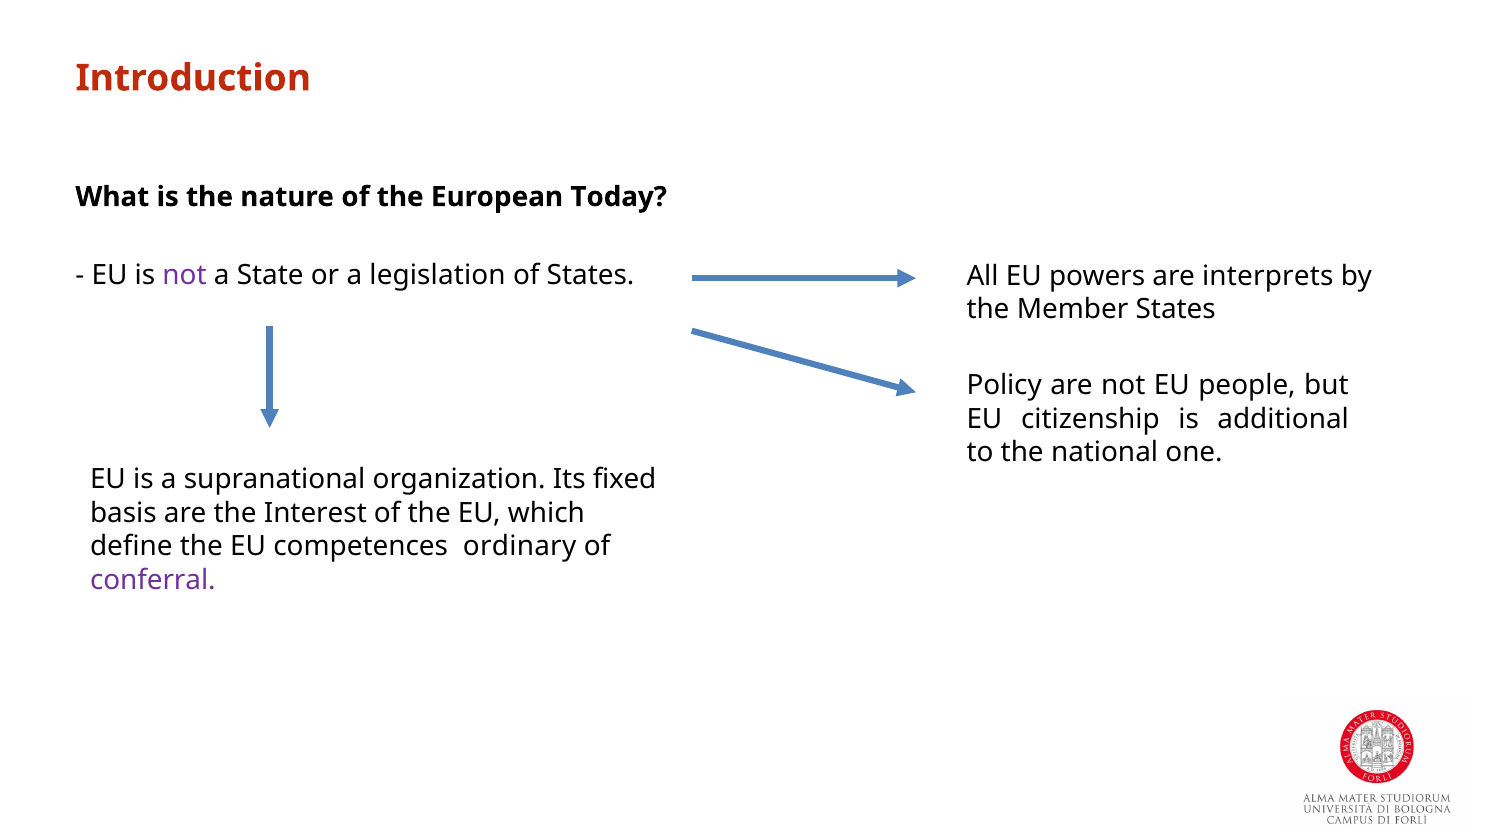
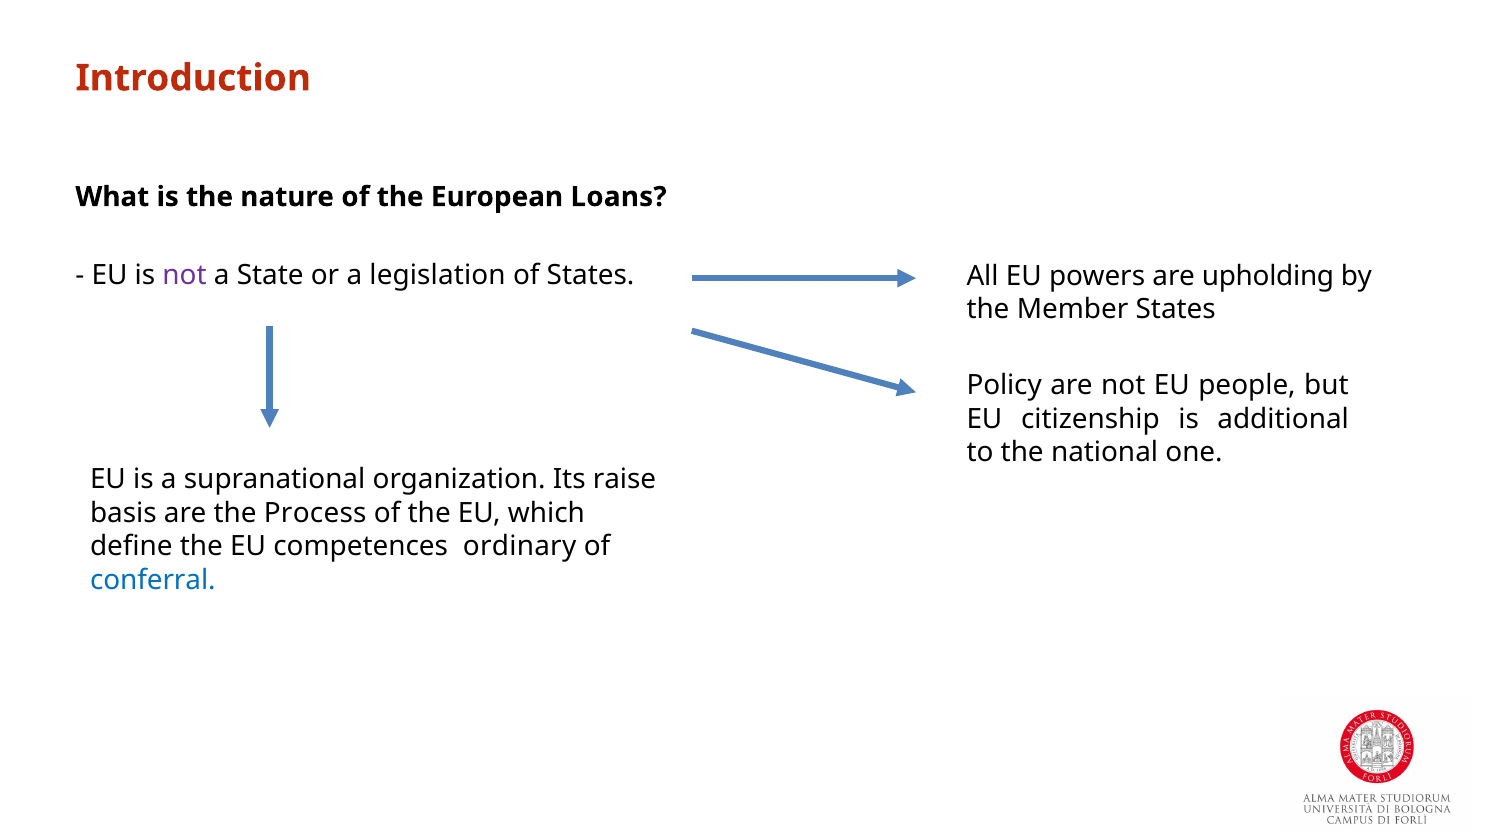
Today: Today -> Loans
interprets: interprets -> upholding
fixed: fixed -> raise
Interest: Interest -> Process
conferral colour: purple -> blue
